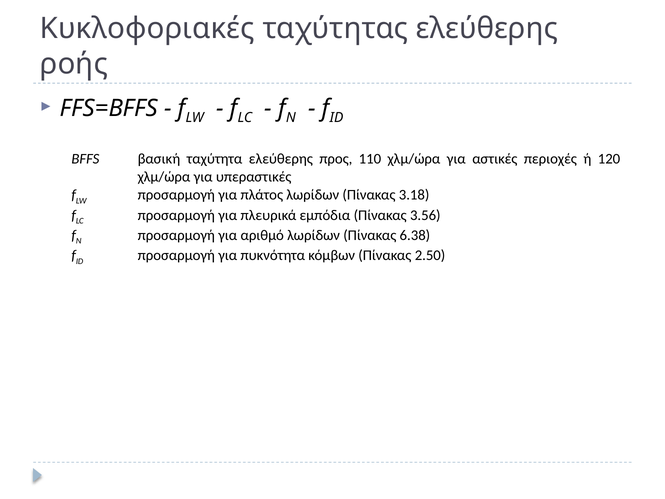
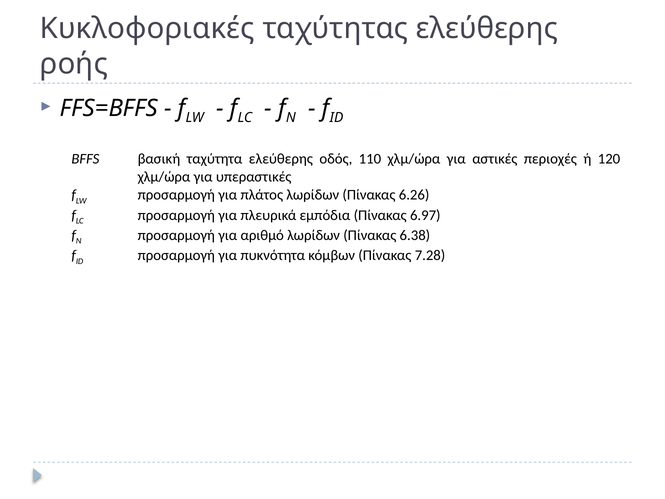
προς: προς -> οδός
3.18: 3.18 -> 6.26
3.56: 3.56 -> 6.97
2.50: 2.50 -> 7.28
